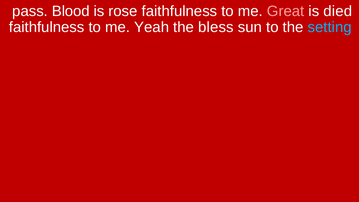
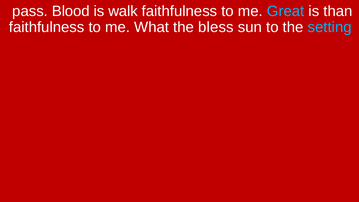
rose: rose -> walk
Great colour: pink -> light blue
died: died -> than
Yeah: Yeah -> What
